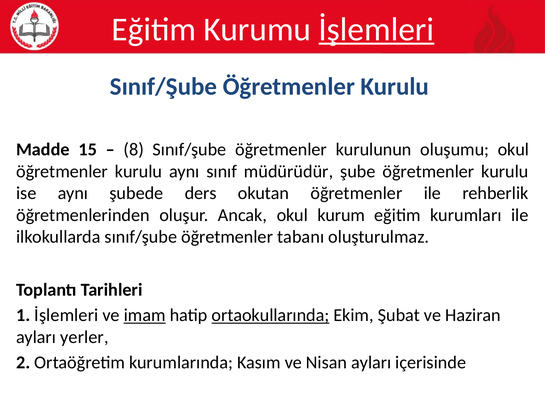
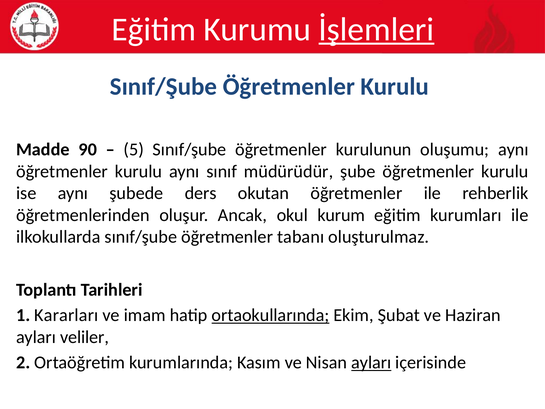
15: 15 -> 90
8: 8 -> 5
oluşumu okul: okul -> aynı
1 İşlemleri: İşlemleri -> Kararları
imam underline: present -> none
yerler: yerler -> veliler
ayları at (371, 362) underline: none -> present
